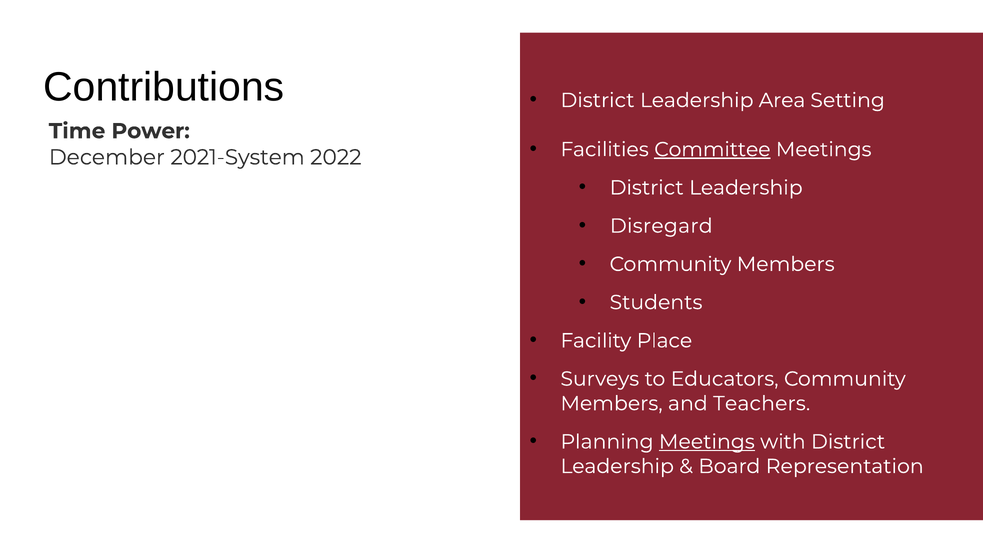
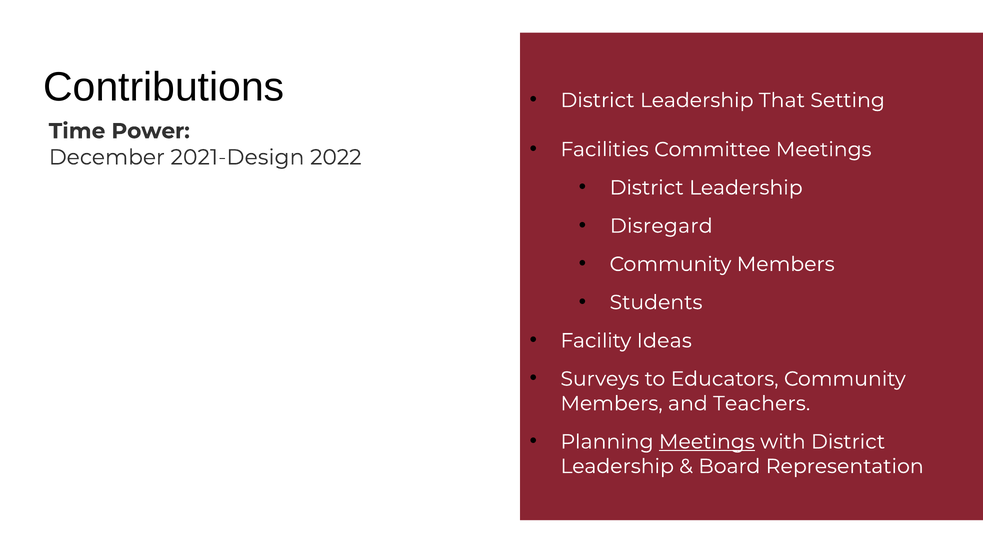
Area: Area -> That
Committee underline: present -> none
2021-System: 2021-System -> 2021-Design
Place: Place -> Ideas
